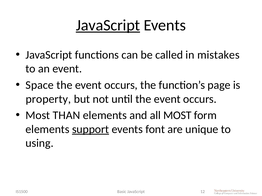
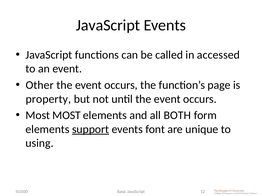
JavaScript at (108, 25) underline: present -> none
mistakes: mistakes -> accessed
Space: Space -> Other
Most THAN: THAN -> MOST
all MOST: MOST -> BOTH
